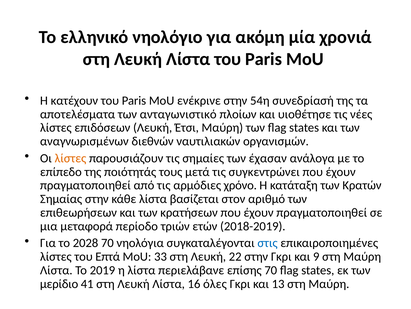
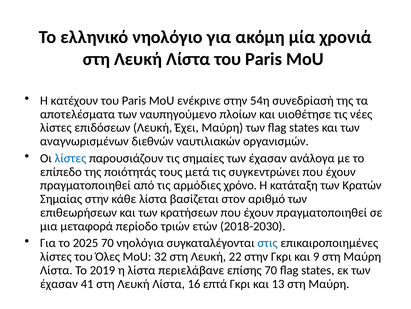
ανταγωνιστικό: ανταγωνιστικό -> ναυπηγούμενο
Έτσι: Έτσι -> Έχει
λίστες at (70, 158) colour: orange -> blue
2018-2019: 2018-2019 -> 2018-2030
2028: 2028 -> 2025
Επτά: Επτά -> Όλες
33: 33 -> 32
μερίδιο at (59, 283): μερίδιο -> έχασαν
όλες: όλες -> επτά
